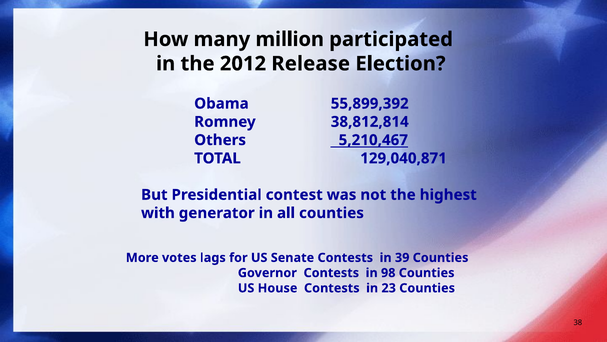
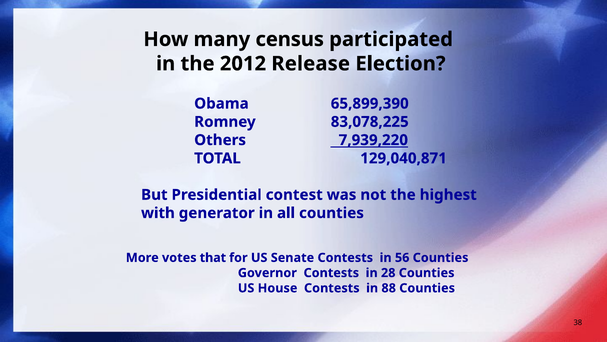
million: million -> census
55,899,392: 55,899,392 -> 65,899,390
38,812,814: 38,812,814 -> 83,078,225
5,210,467: 5,210,467 -> 7,939,220
lags: lags -> that
39: 39 -> 56
98: 98 -> 28
23: 23 -> 88
